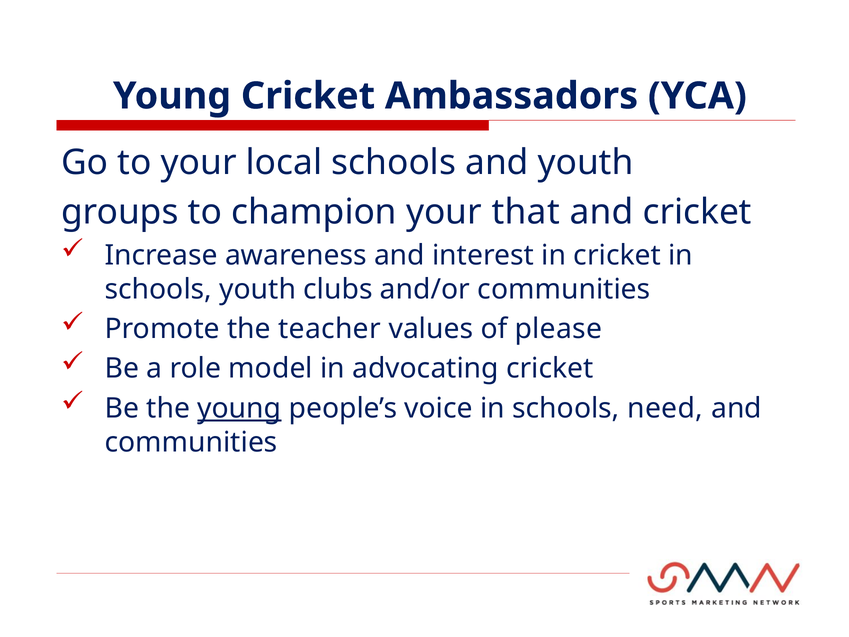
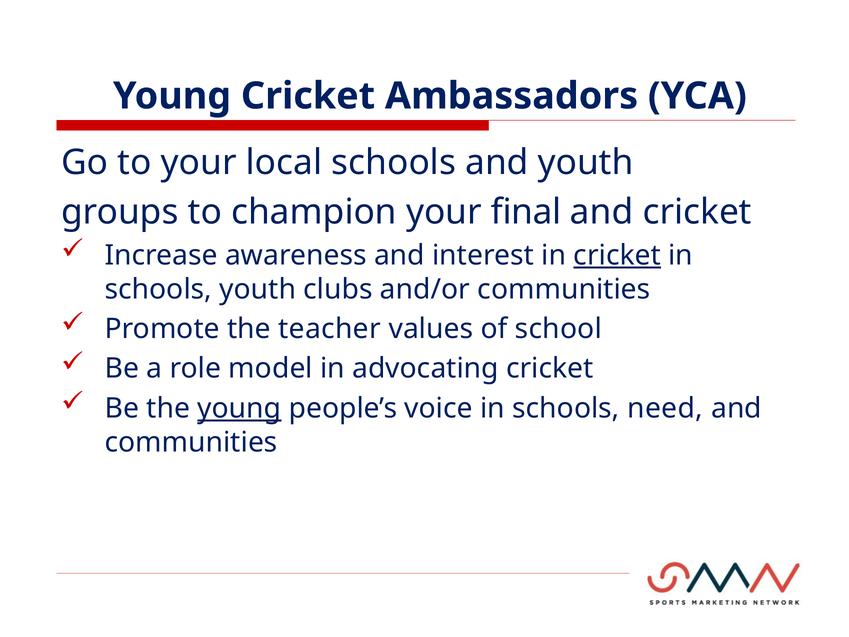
that: that -> final
cricket at (617, 255) underline: none -> present
please: please -> school
